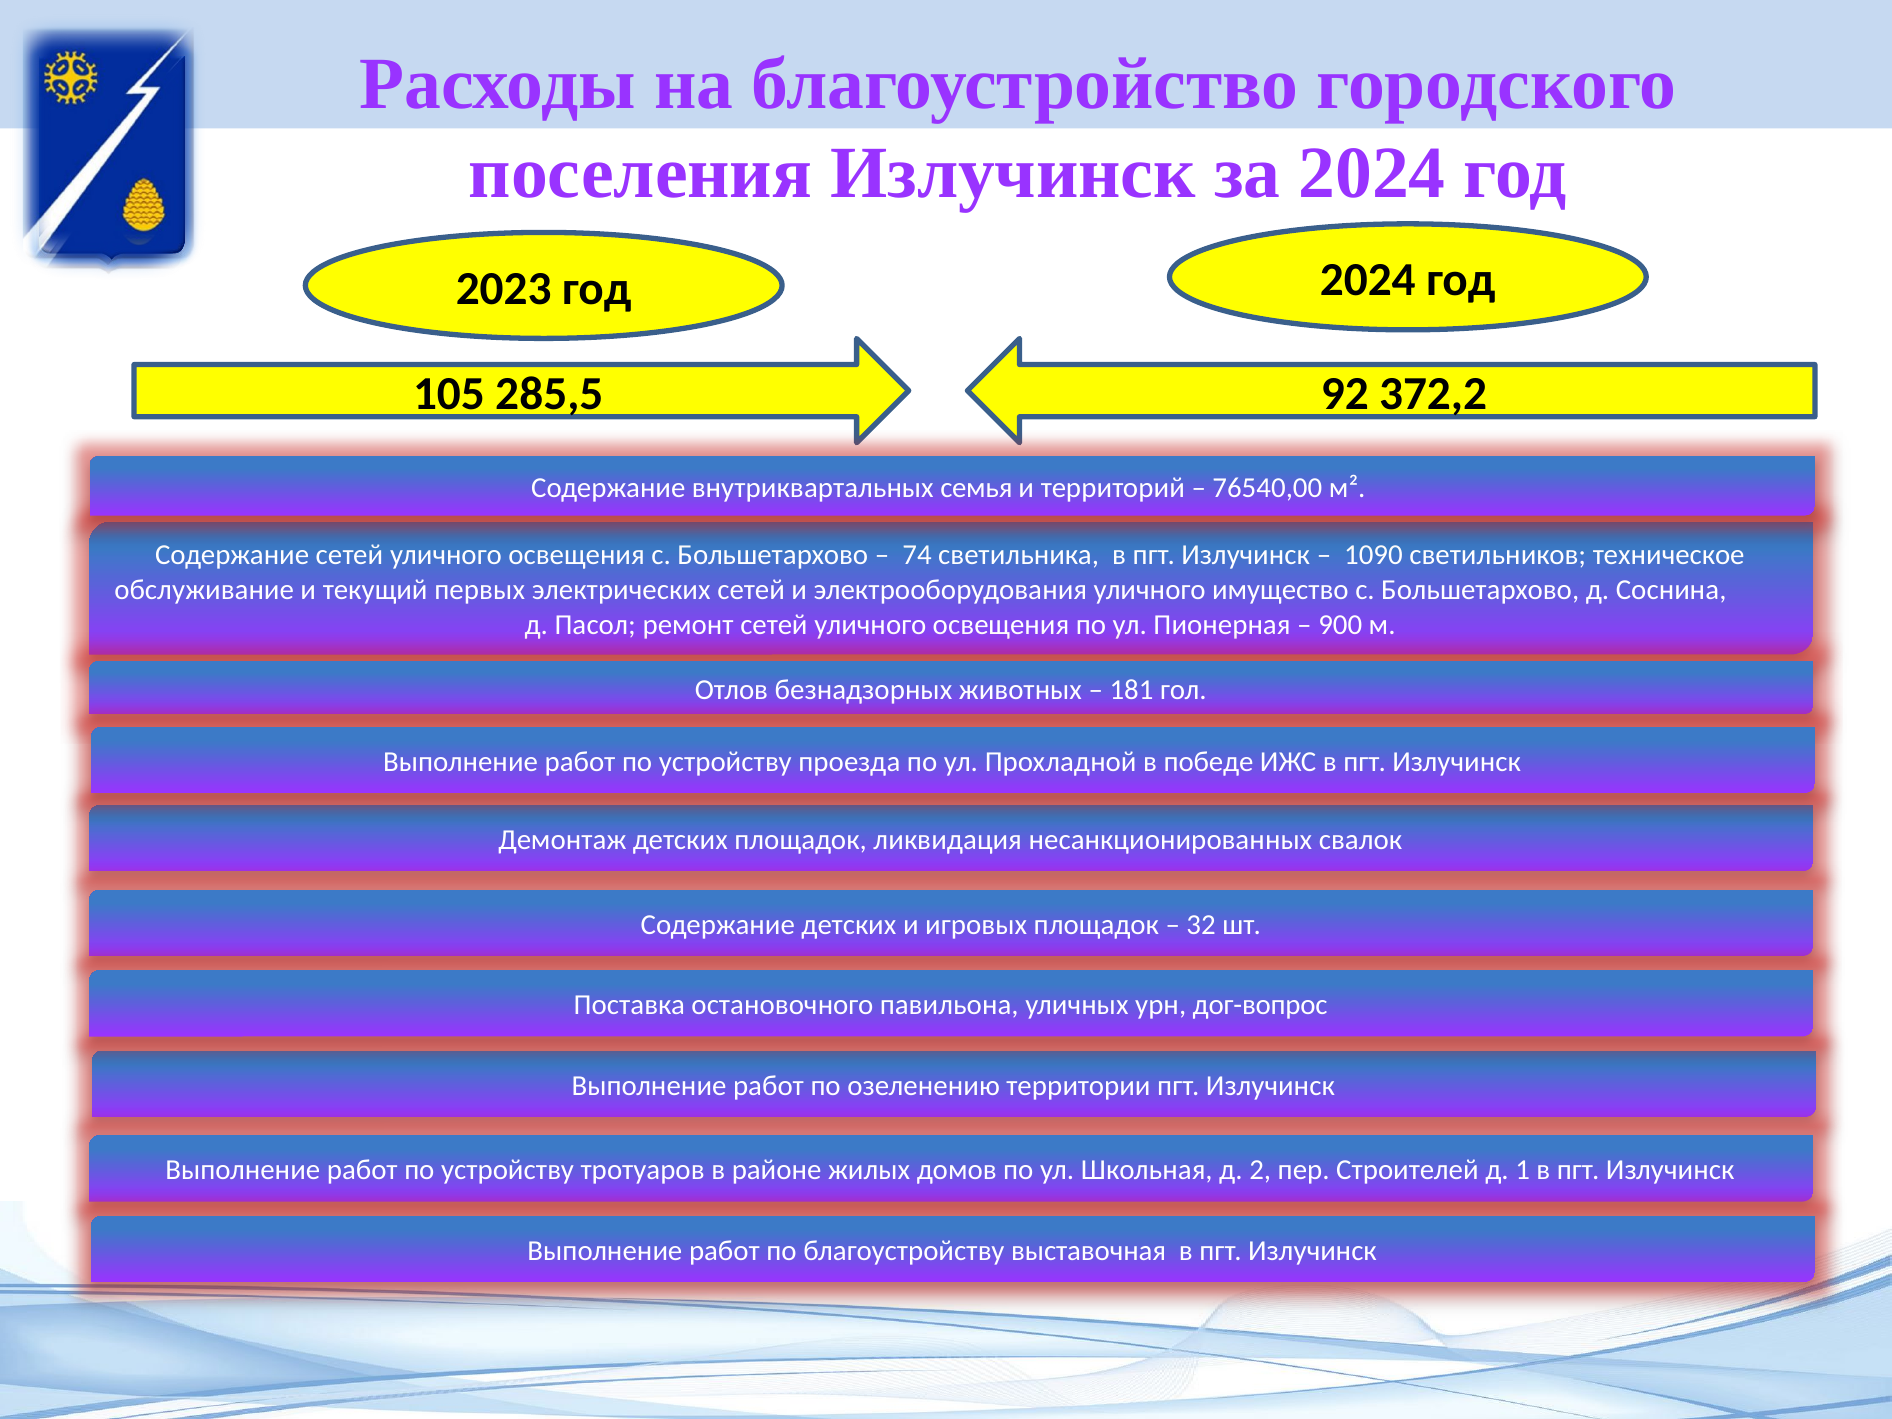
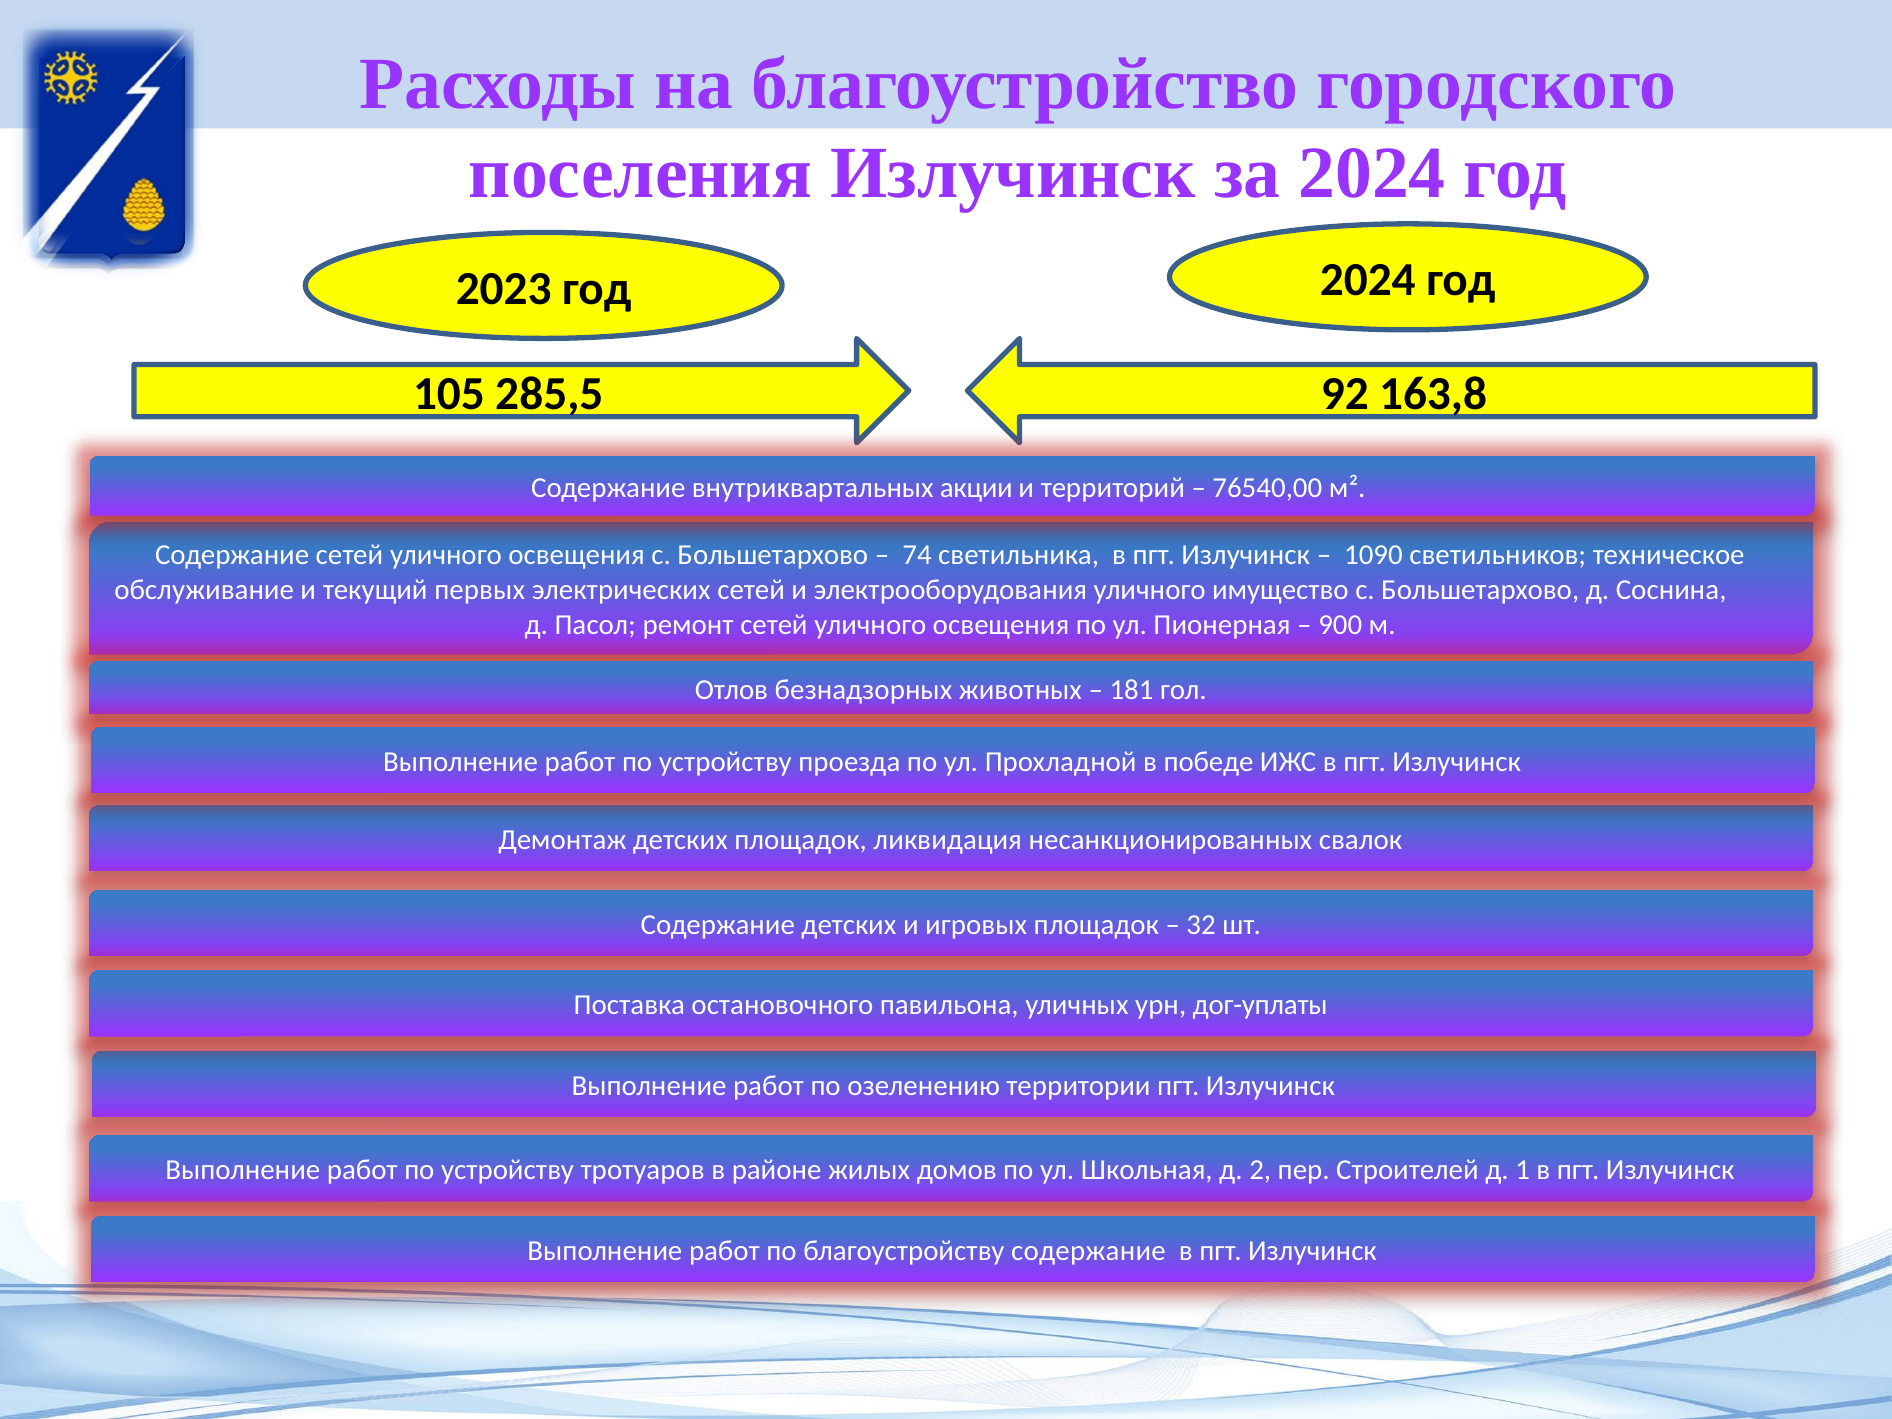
372,2: 372,2 -> 163,8
семья: семья -> акции
дог-вопрос: дог-вопрос -> дог-уплаты
благоустройству выставочная: выставочная -> содержание
